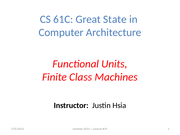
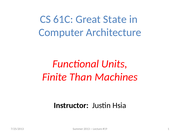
Class: Class -> Than
